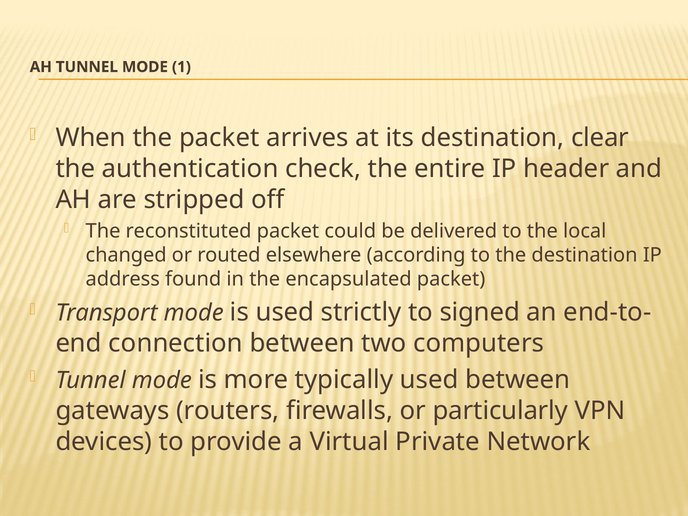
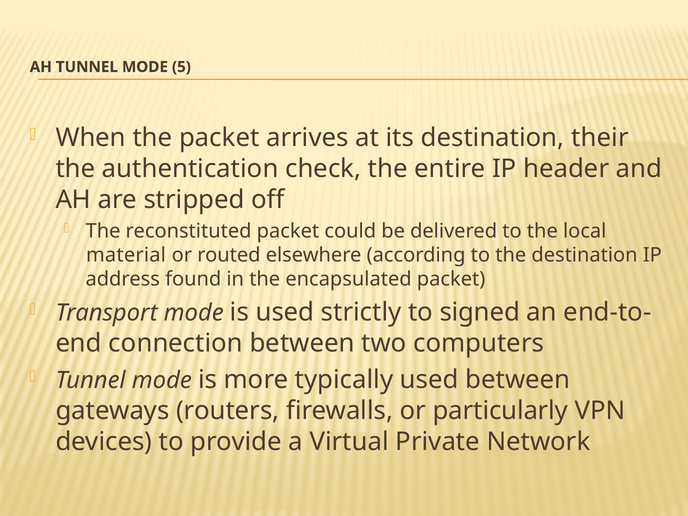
1: 1 -> 5
clear: clear -> their
changed: changed -> material
